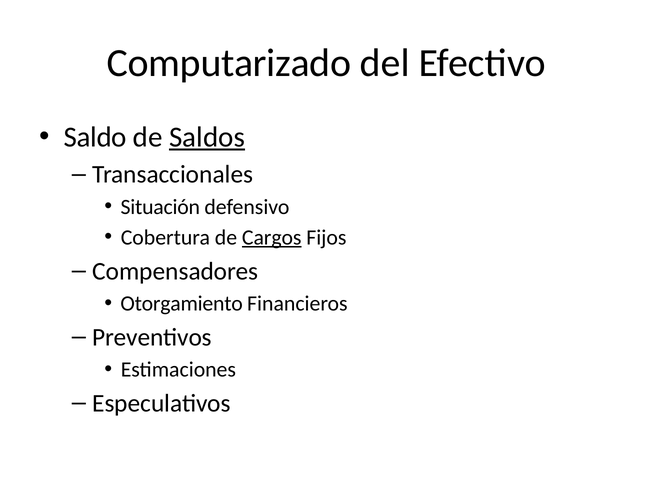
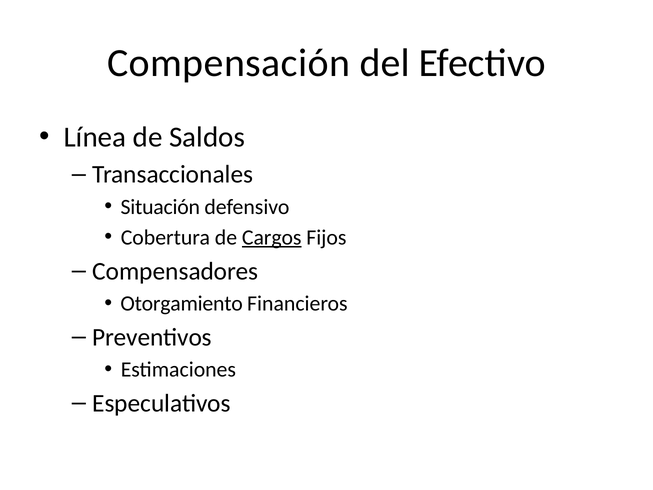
Computarizado: Computarizado -> Compensación
Saldo: Saldo -> Línea
Saldos underline: present -> none
